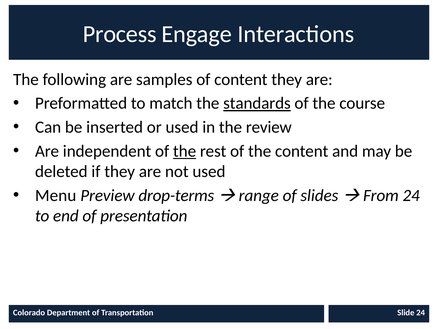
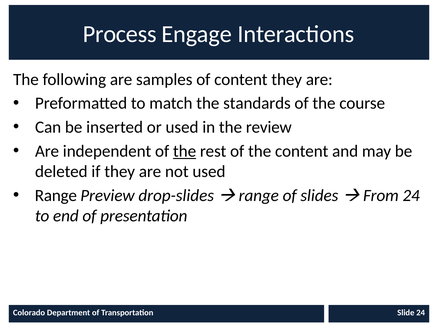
standards underline: present -> none
Menu at (56, 195): Menu -> Range
drop-terms: drop-terms -> drop-slides
